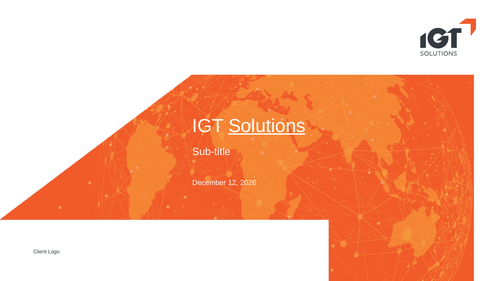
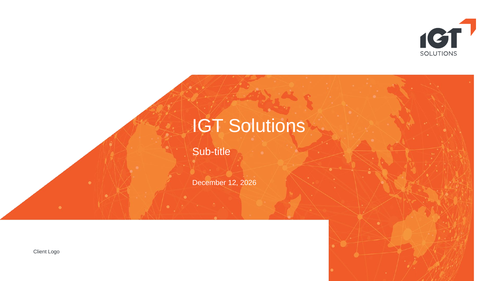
Solutions underline: present -> none
